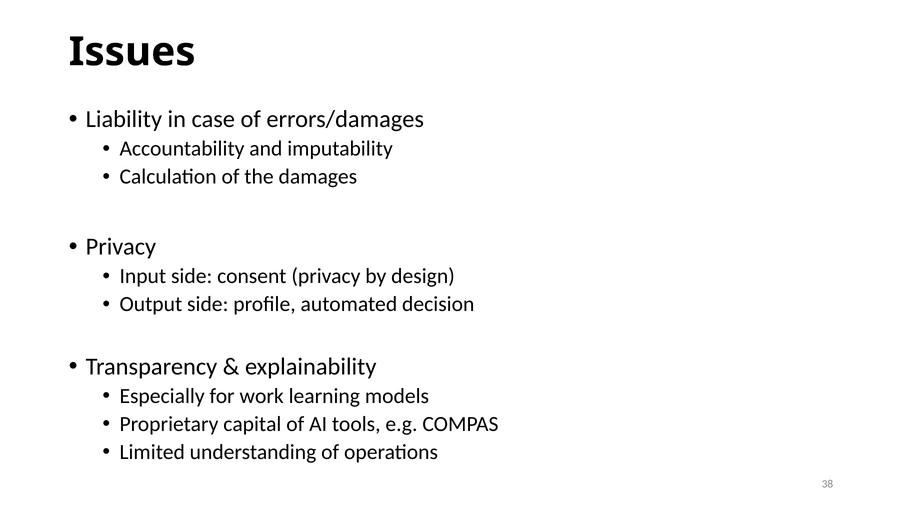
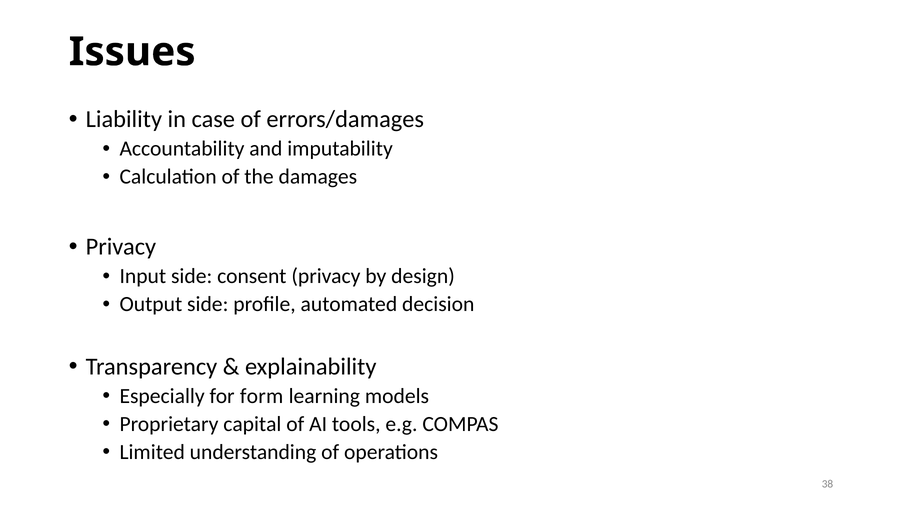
work: work -> form
